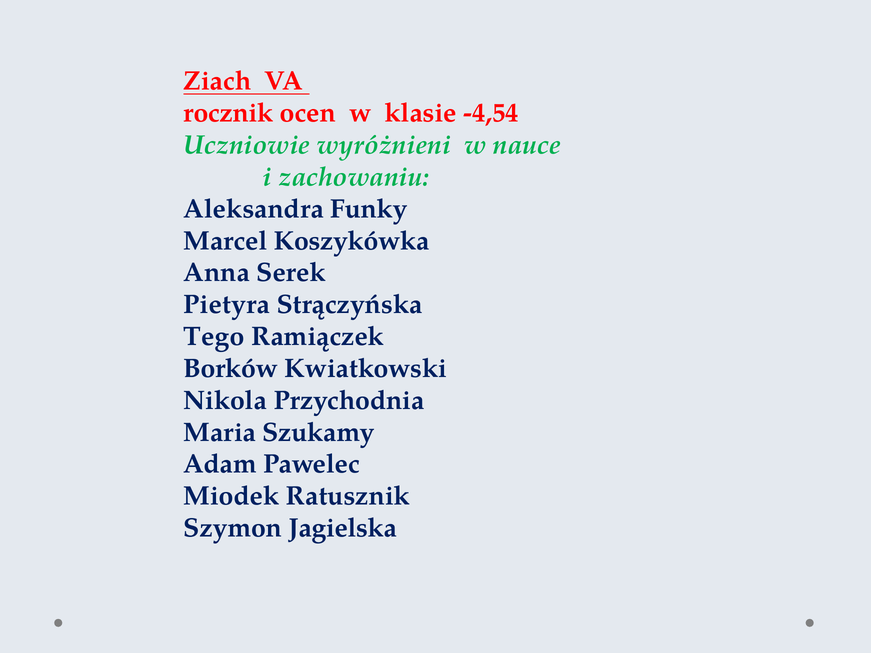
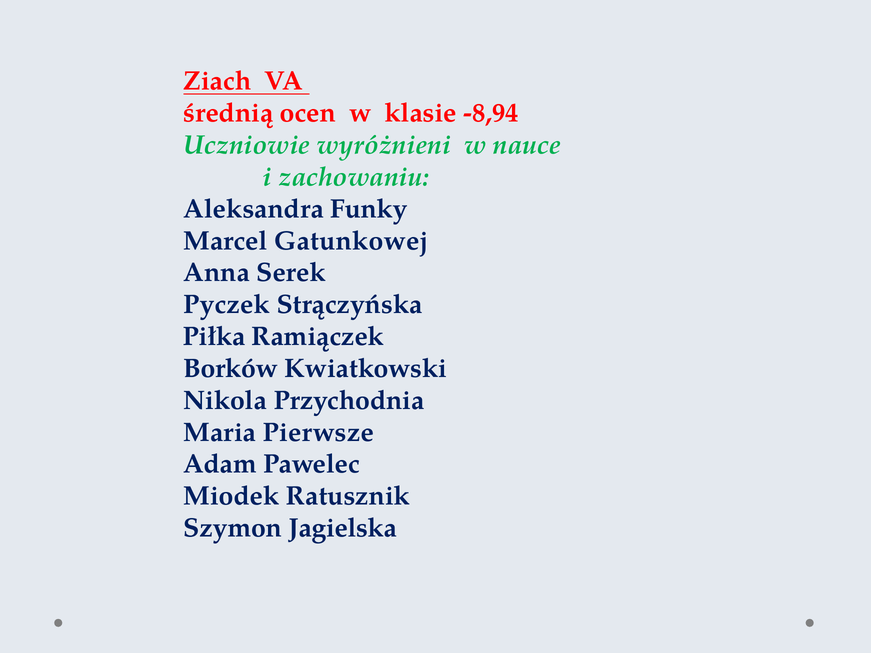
rocznik: rocznik -> średnią
-4,54: -4,54 -> -8,94
Koszykówka: Koszykówka -> Gatunkowej
Pietyra: Pietyra -> Pyczek
Tego: Tego -> Piłka
Szukamy: Szukamy -> Pierwsze
